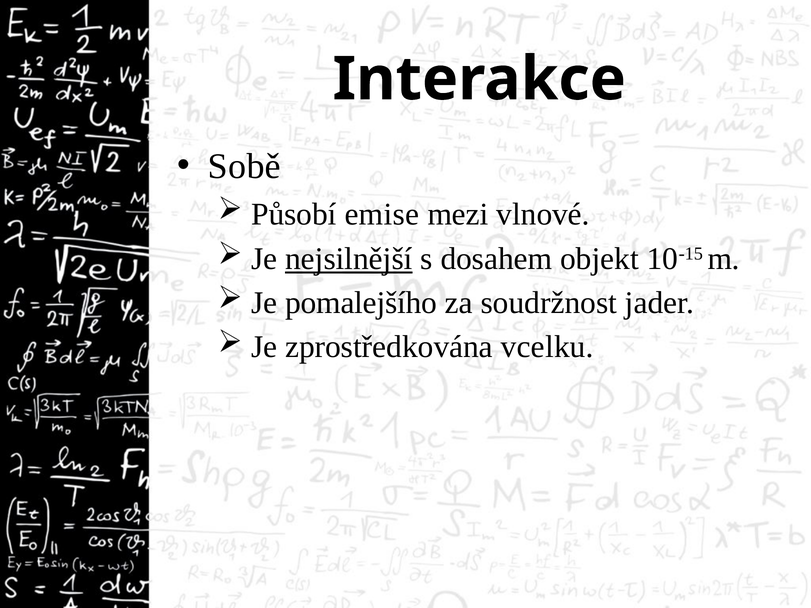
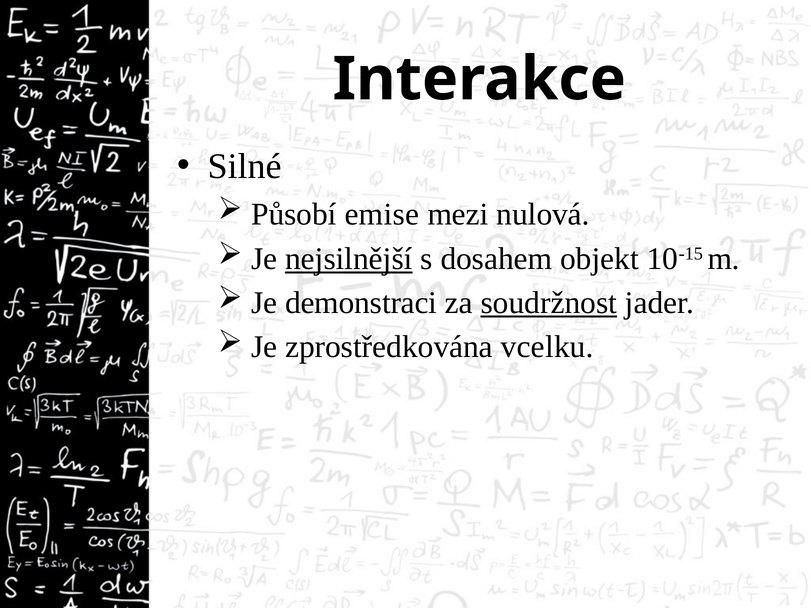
Sobě: Sobě -> Silné
vlnové: vlnové -> nulová
pomalejšího: pomalejšího -> demonstraci
soudržnost underline: none -> present
